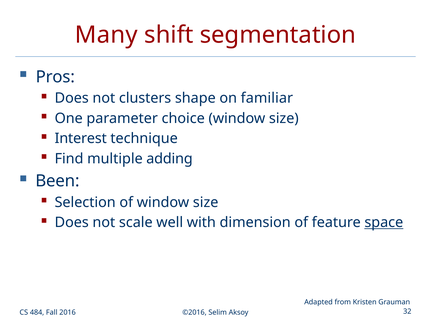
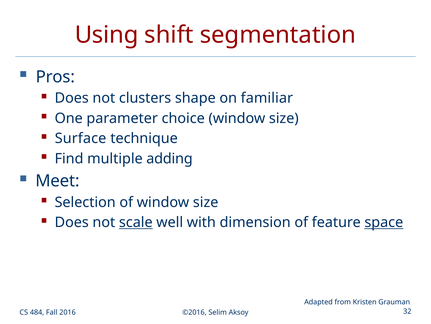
Many: Many -> Using
Interest: Interest -> Surface
Been: Been -> Meet
scale underline: none -> present
